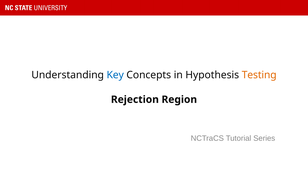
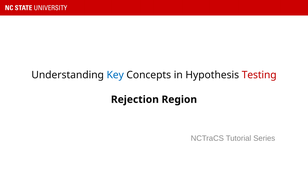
Testing colour: orange -> red
